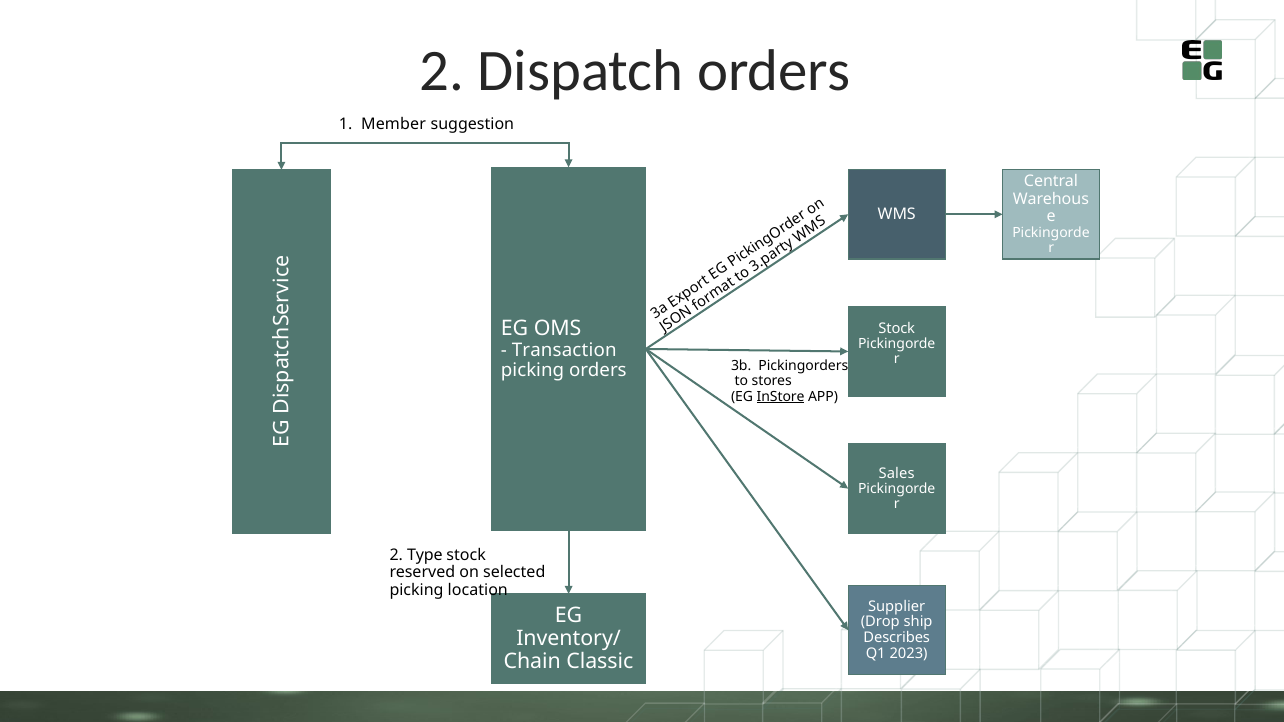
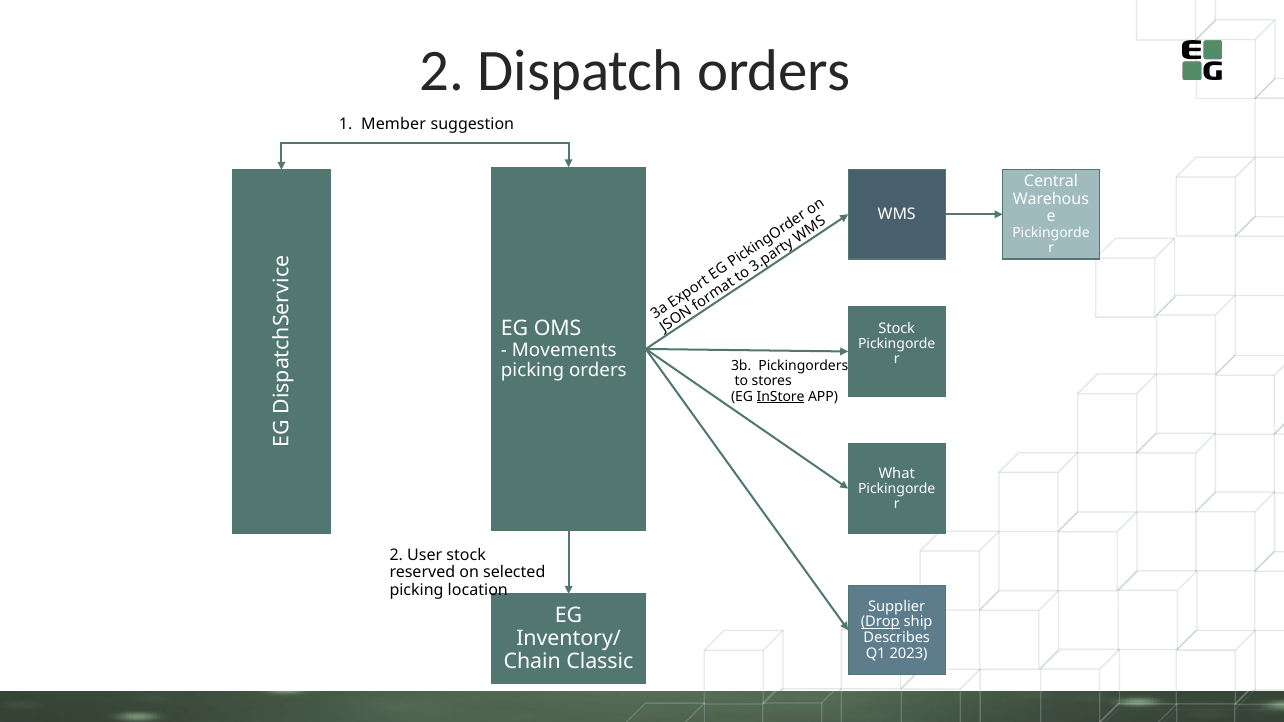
Transaction: Transaction -> Movements
Sales: Sales -> What
Type: Type -> User
Drop underline: none -> present
